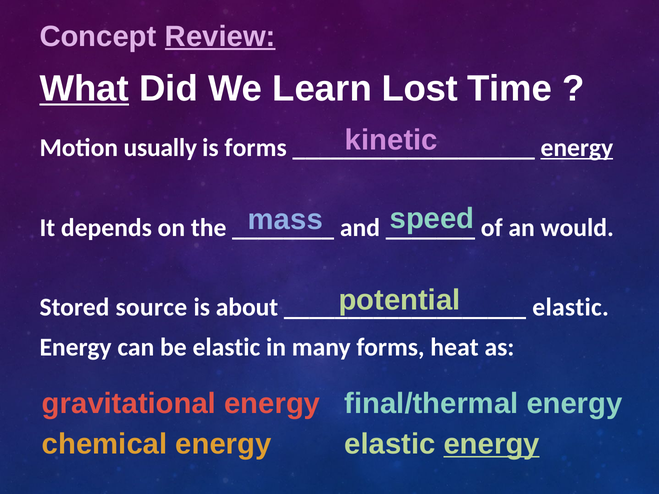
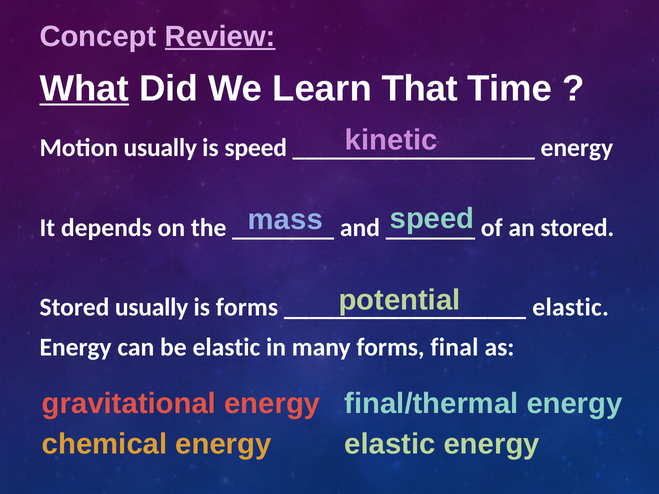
Lost: Lost -> That
is forms: forms -> speed
energy at (577, 148) underline: present -> none
an would: would -> stored
Stored source: source -> usually
is about: about -> forms
heat: heat -> final
energy at (492, 444) underline: present -> none
